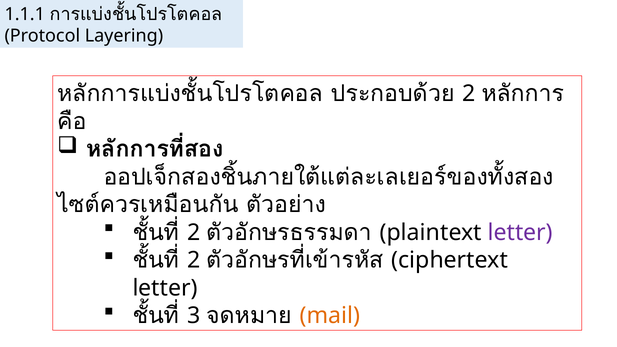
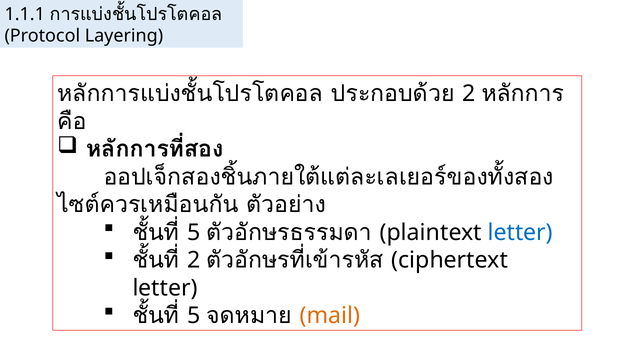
2 at (194, 233): 2 -> 5
letter at (520, 233) colour: purple -> blue
3 at (194, 316): 3 -> 5
